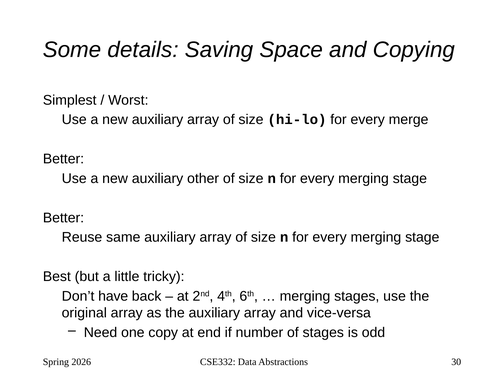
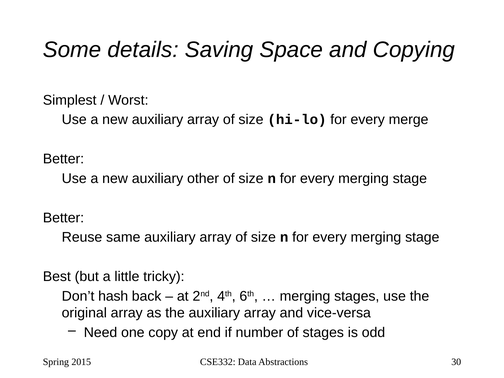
have: have -> hash
2026: 2026 -> 2015
